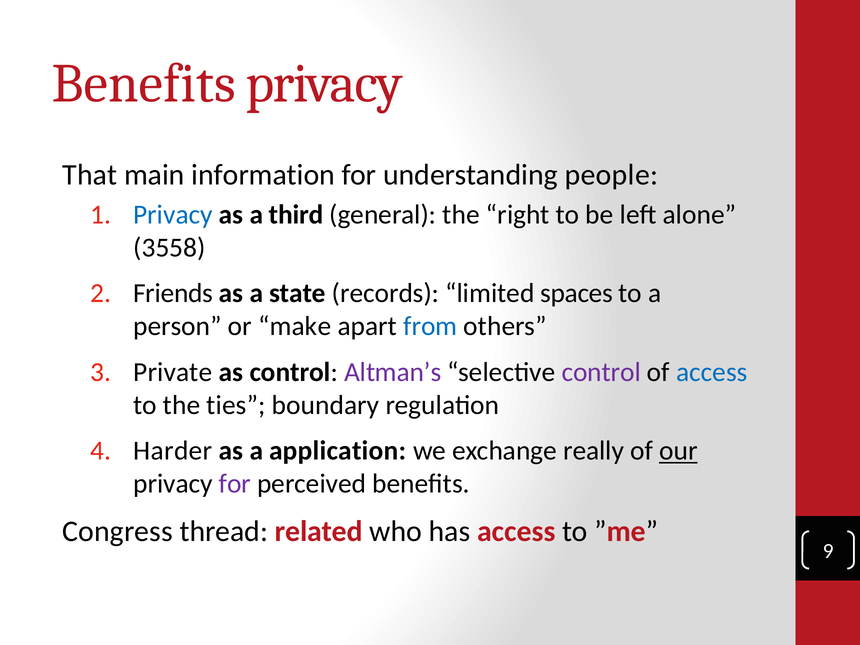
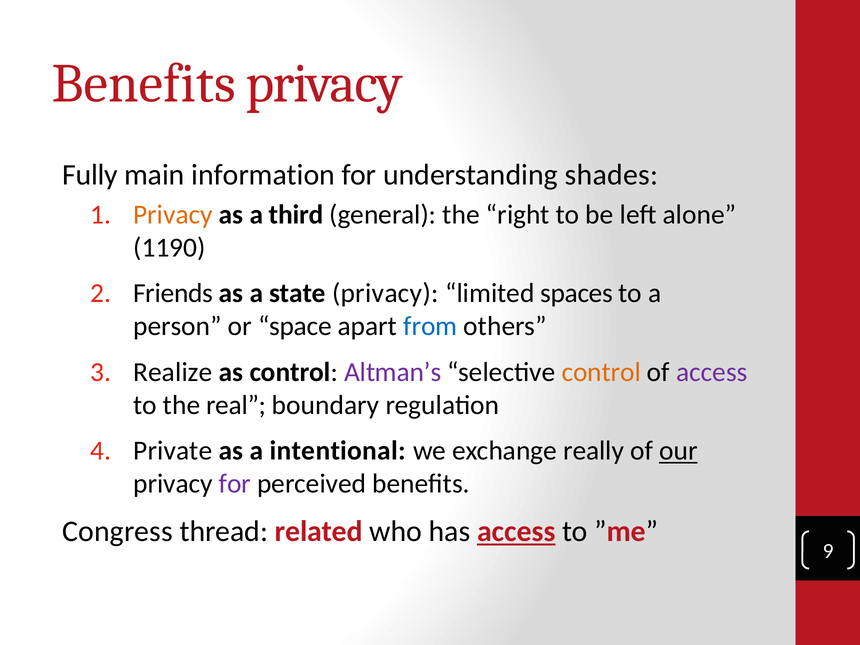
That: That -> Fully
people: people -> shades
Privacy at (173, 215) colour: blue -> orange
3558: 3558 -> 1190
state records: records -> privacy
make: make -> space
Private: Private -> Realize
control at (601, 372) colour: purple -> orange
access at (712, 372) colour: blue -> purple
ties: ties -> real
Harder: Harder -> Private
application: application -> intentional
access at (516, 532) underline: none -> present
